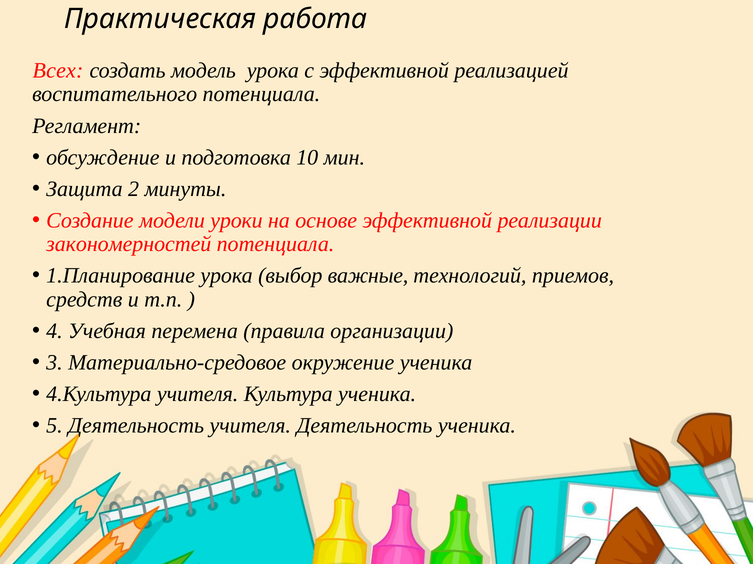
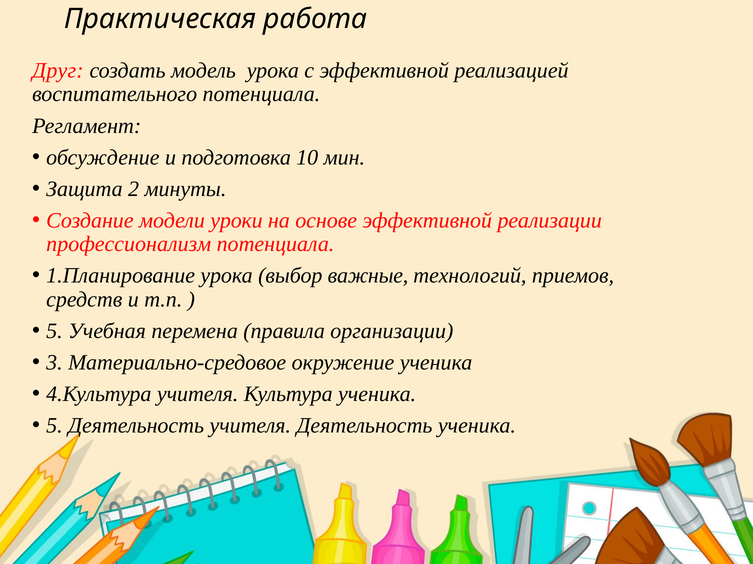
Всех: Всех -> Друг
закономерностей: закономерностей -> профессионализм
4 at (54, 331): 4 -> 5
